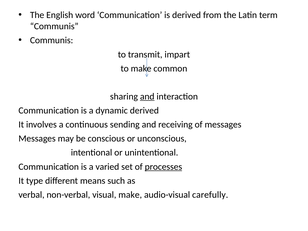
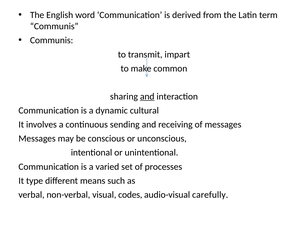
dynamic derived: derived -> cultural
processes underline: present -> none
visual make: make -> codes
